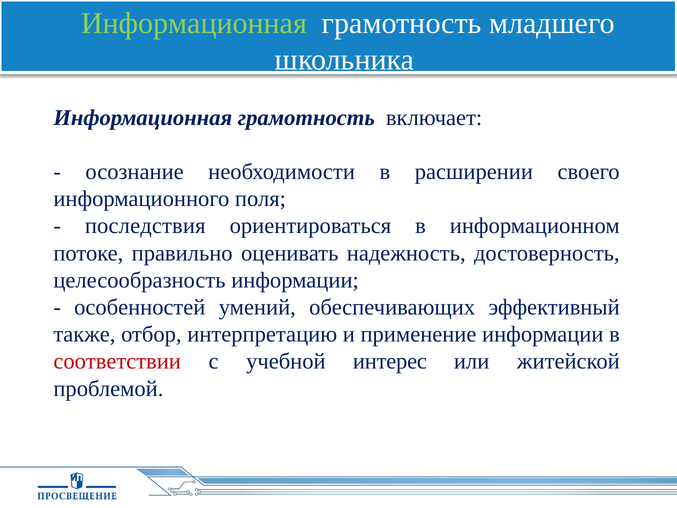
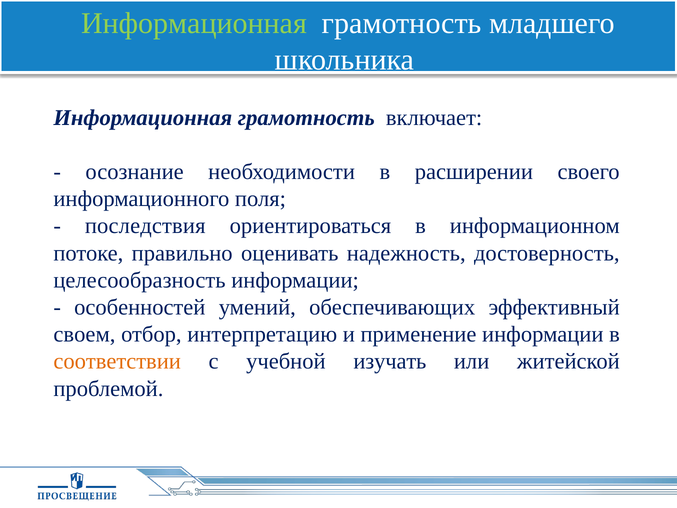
также: также -> своем
соответствии colour: red -> orange
интерес: интерес -> изучать
